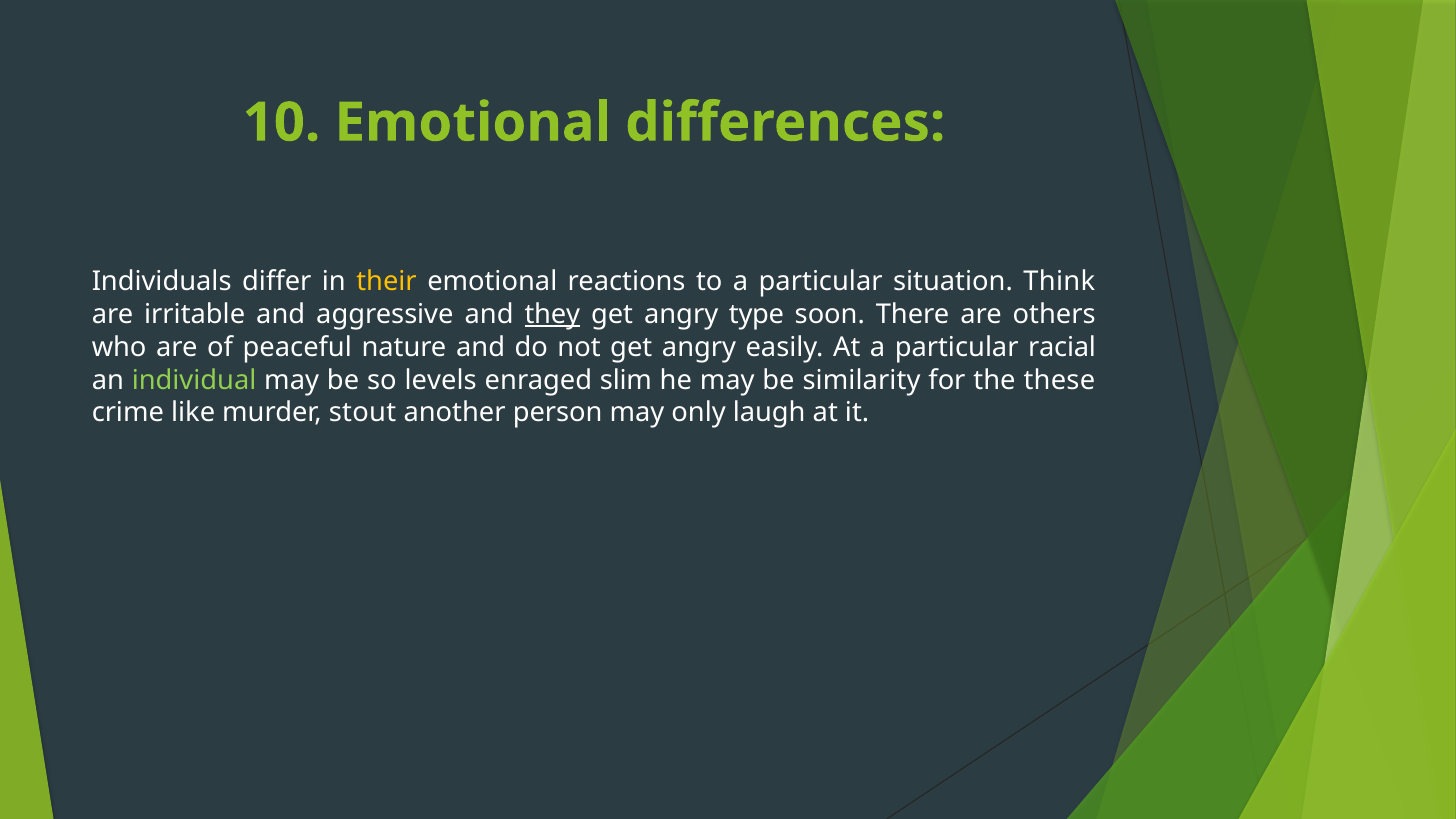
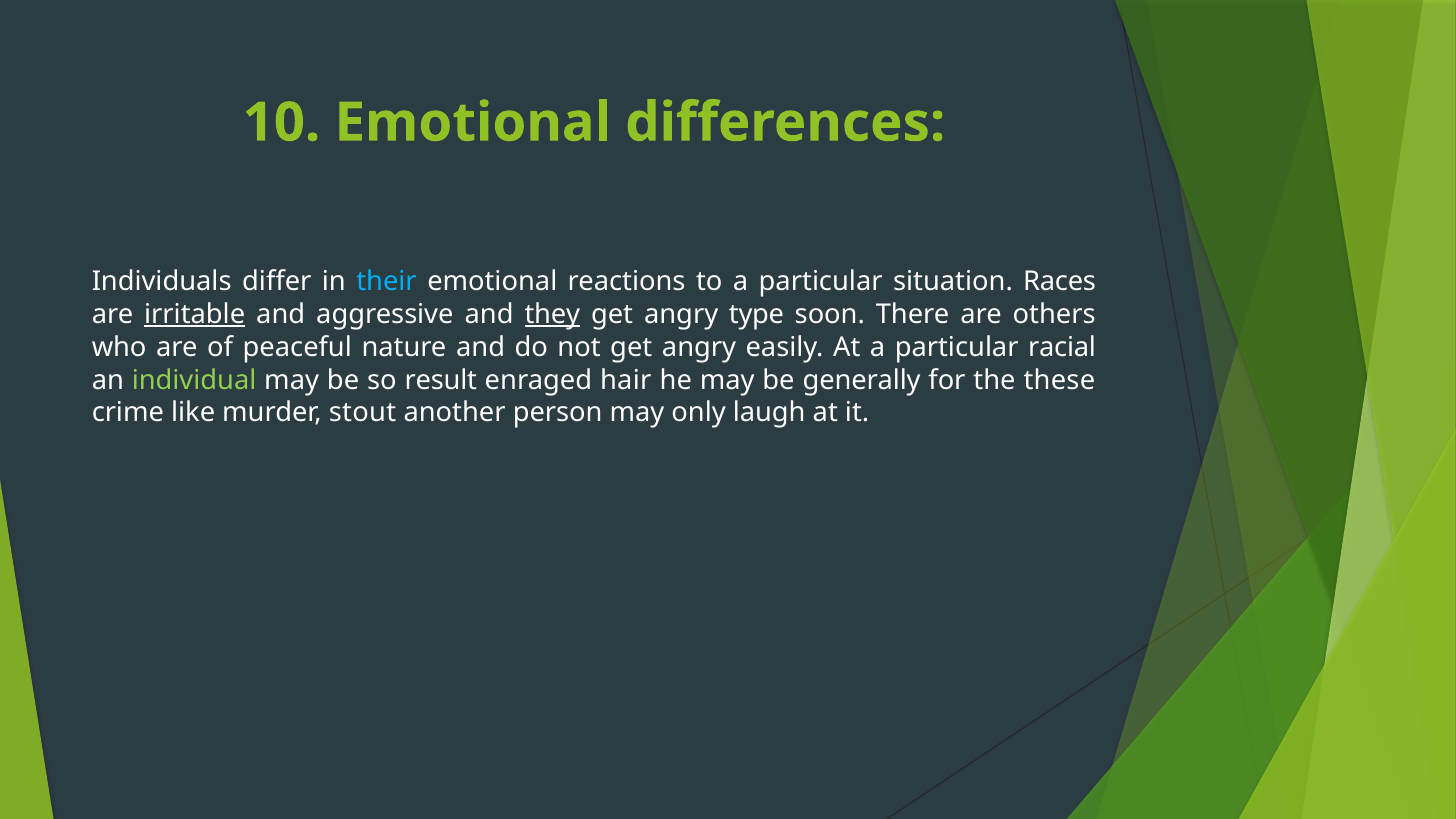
their colour: yellow -> light blue
Think: Think -> Races
irritable underline: none -> present
levels: levels -> result
slim: slim -> hair
similarity: similarity -> generally
